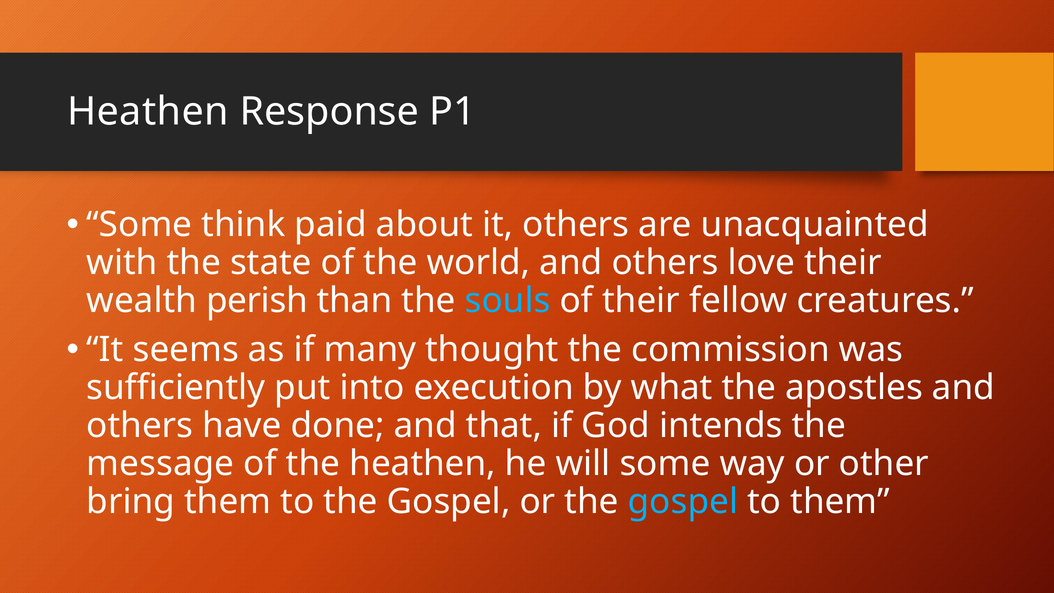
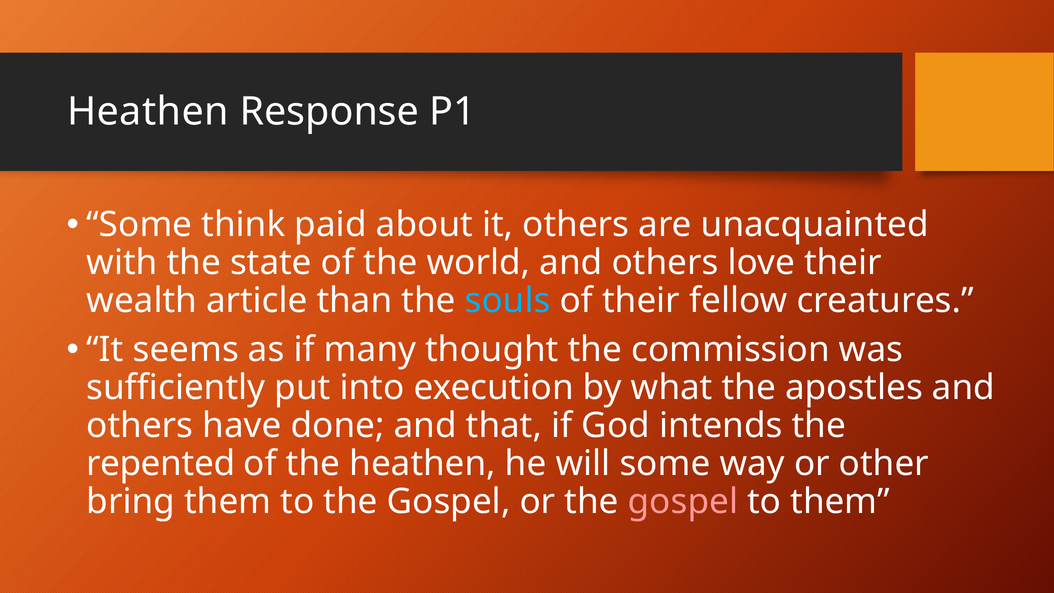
perish: perish -> article
message: message -> repented
gospel at (683, 502) colour: light blue -> pink
